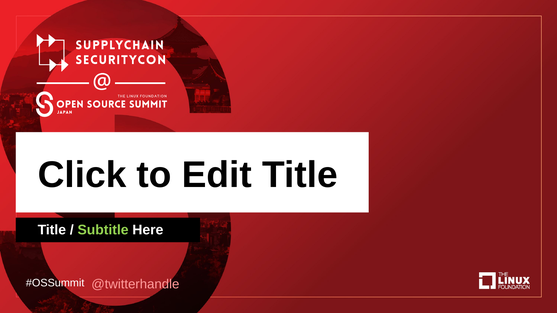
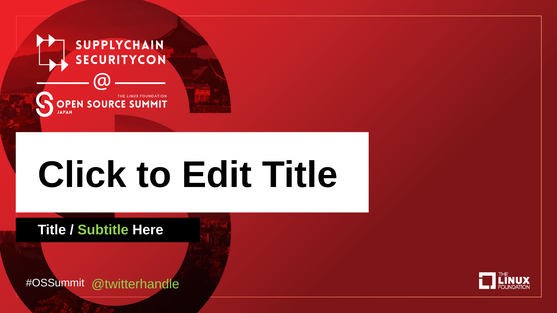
@twitterhandle colour: pink -> light green
